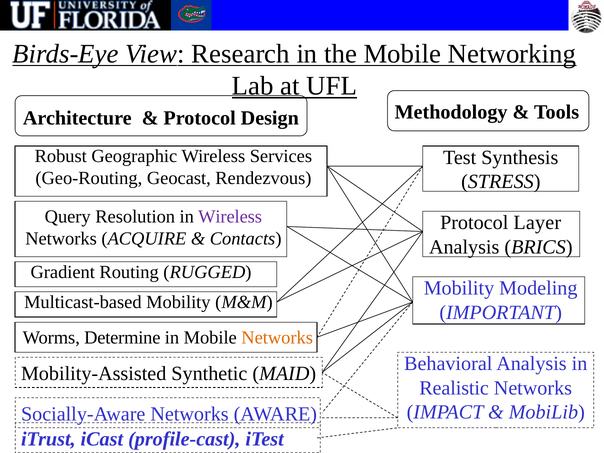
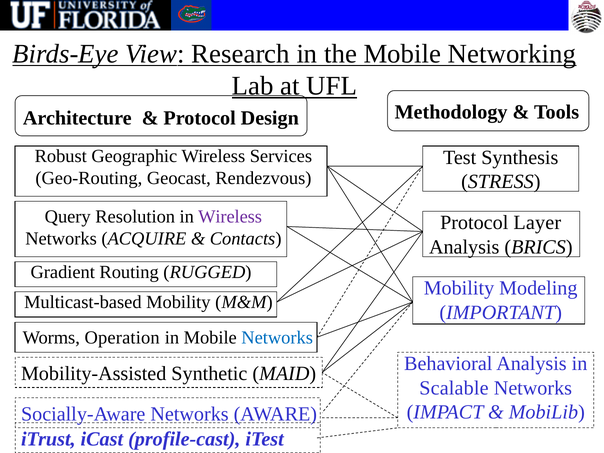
Determine: Determine -> Operation
Networks at (277, 338) colour: orange -> blue
Realistic: Realistic -> Scalable
